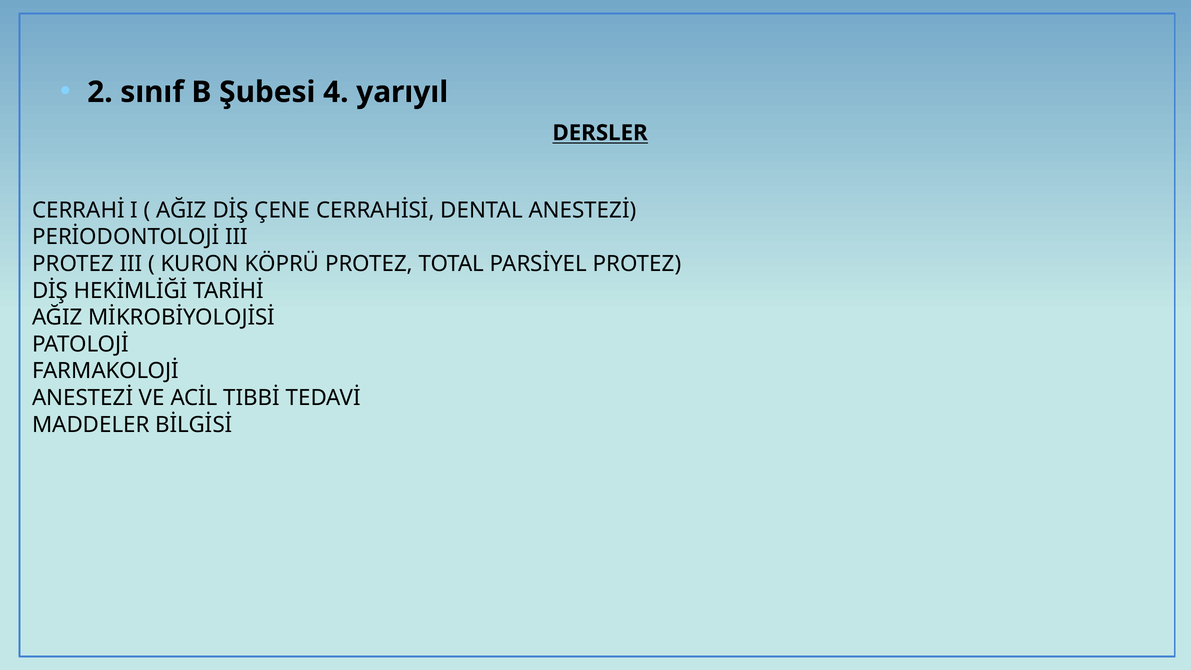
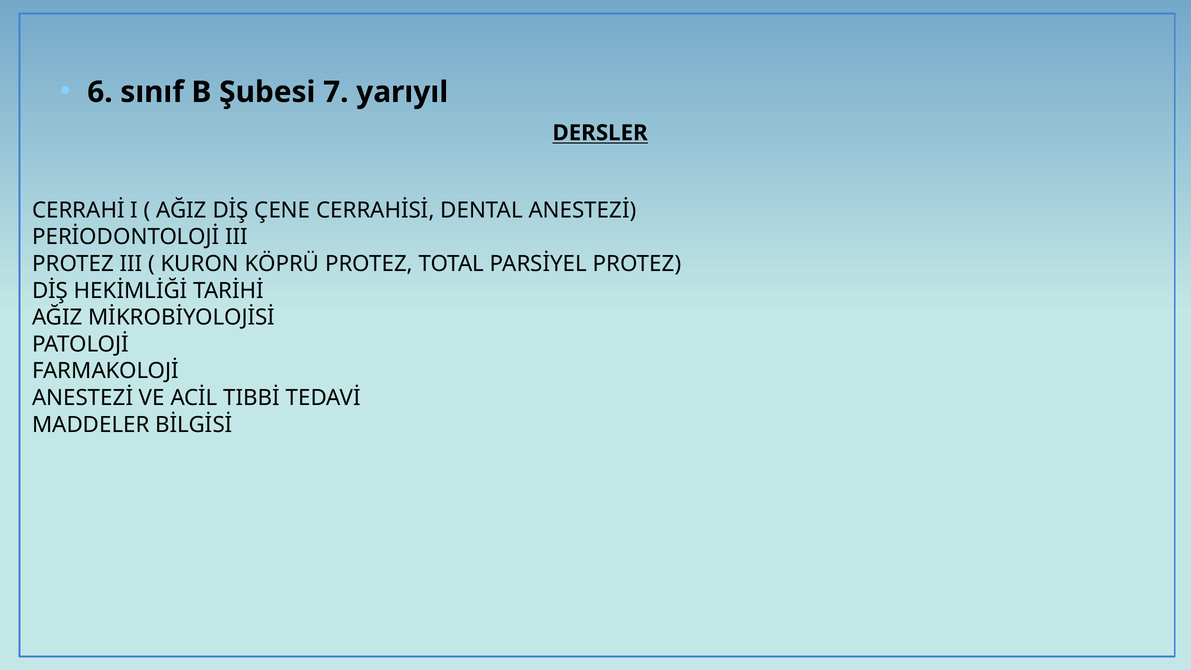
2: 2 -> 6
4: 4 -> 7
